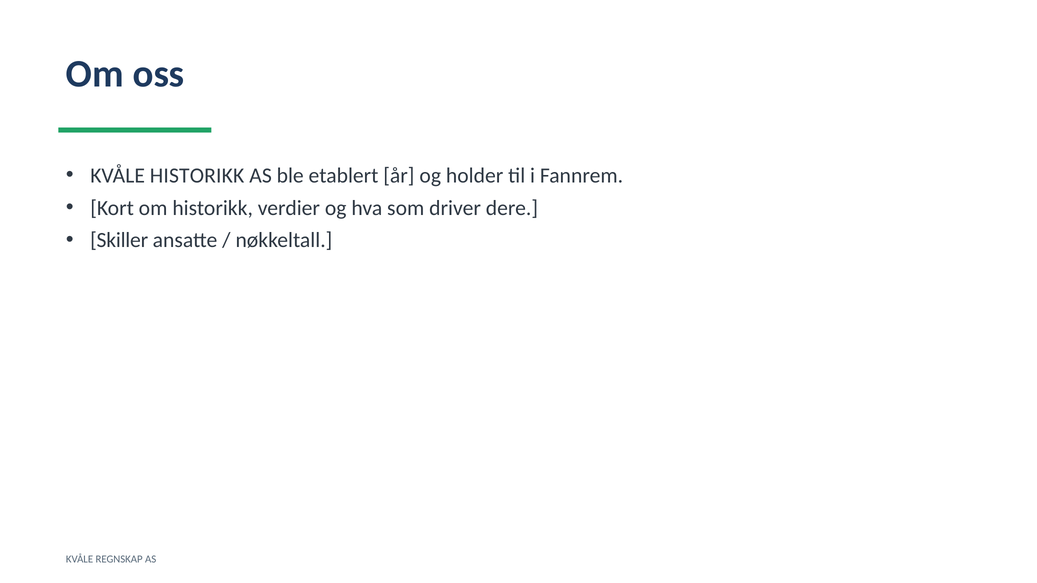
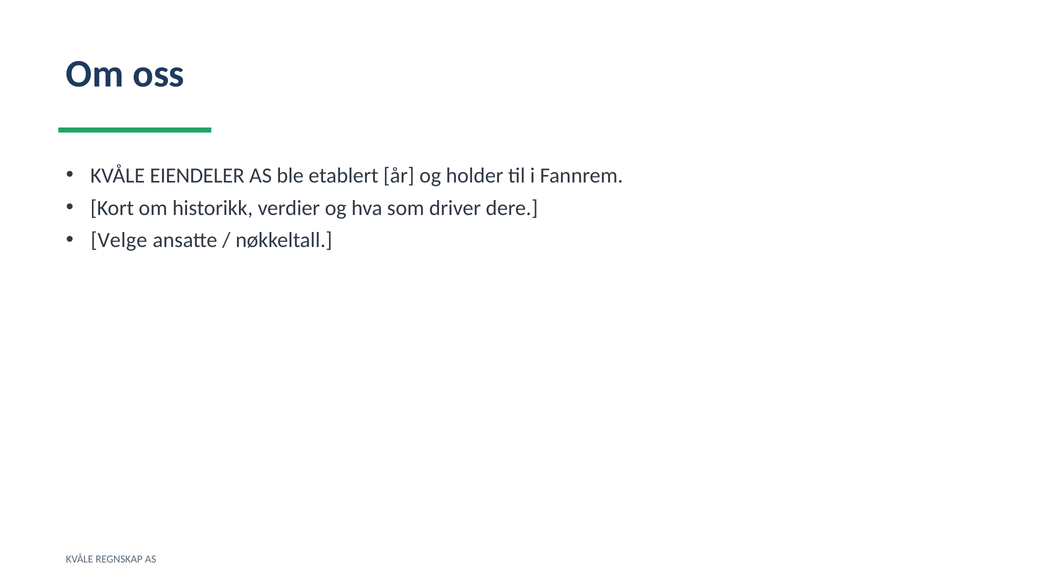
KVÅLE HISTORIKK: HISTORIKK -> EIENDELER
Skiller: Skiller -> Velge
